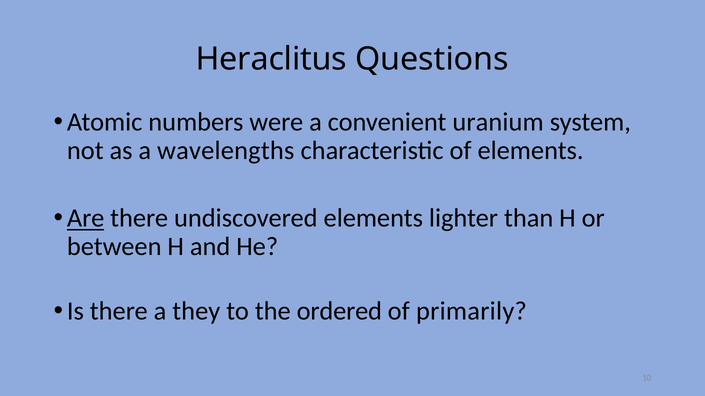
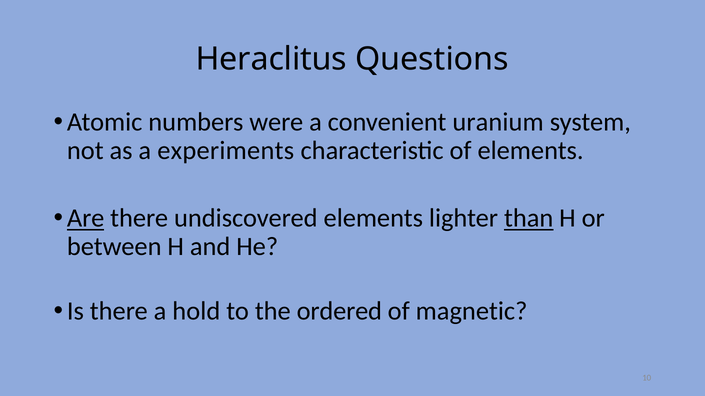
wavelengths: wavelengths -> experiments
than underline: none -> present
they: they -> hold
primarily: primarily -> magnetic
